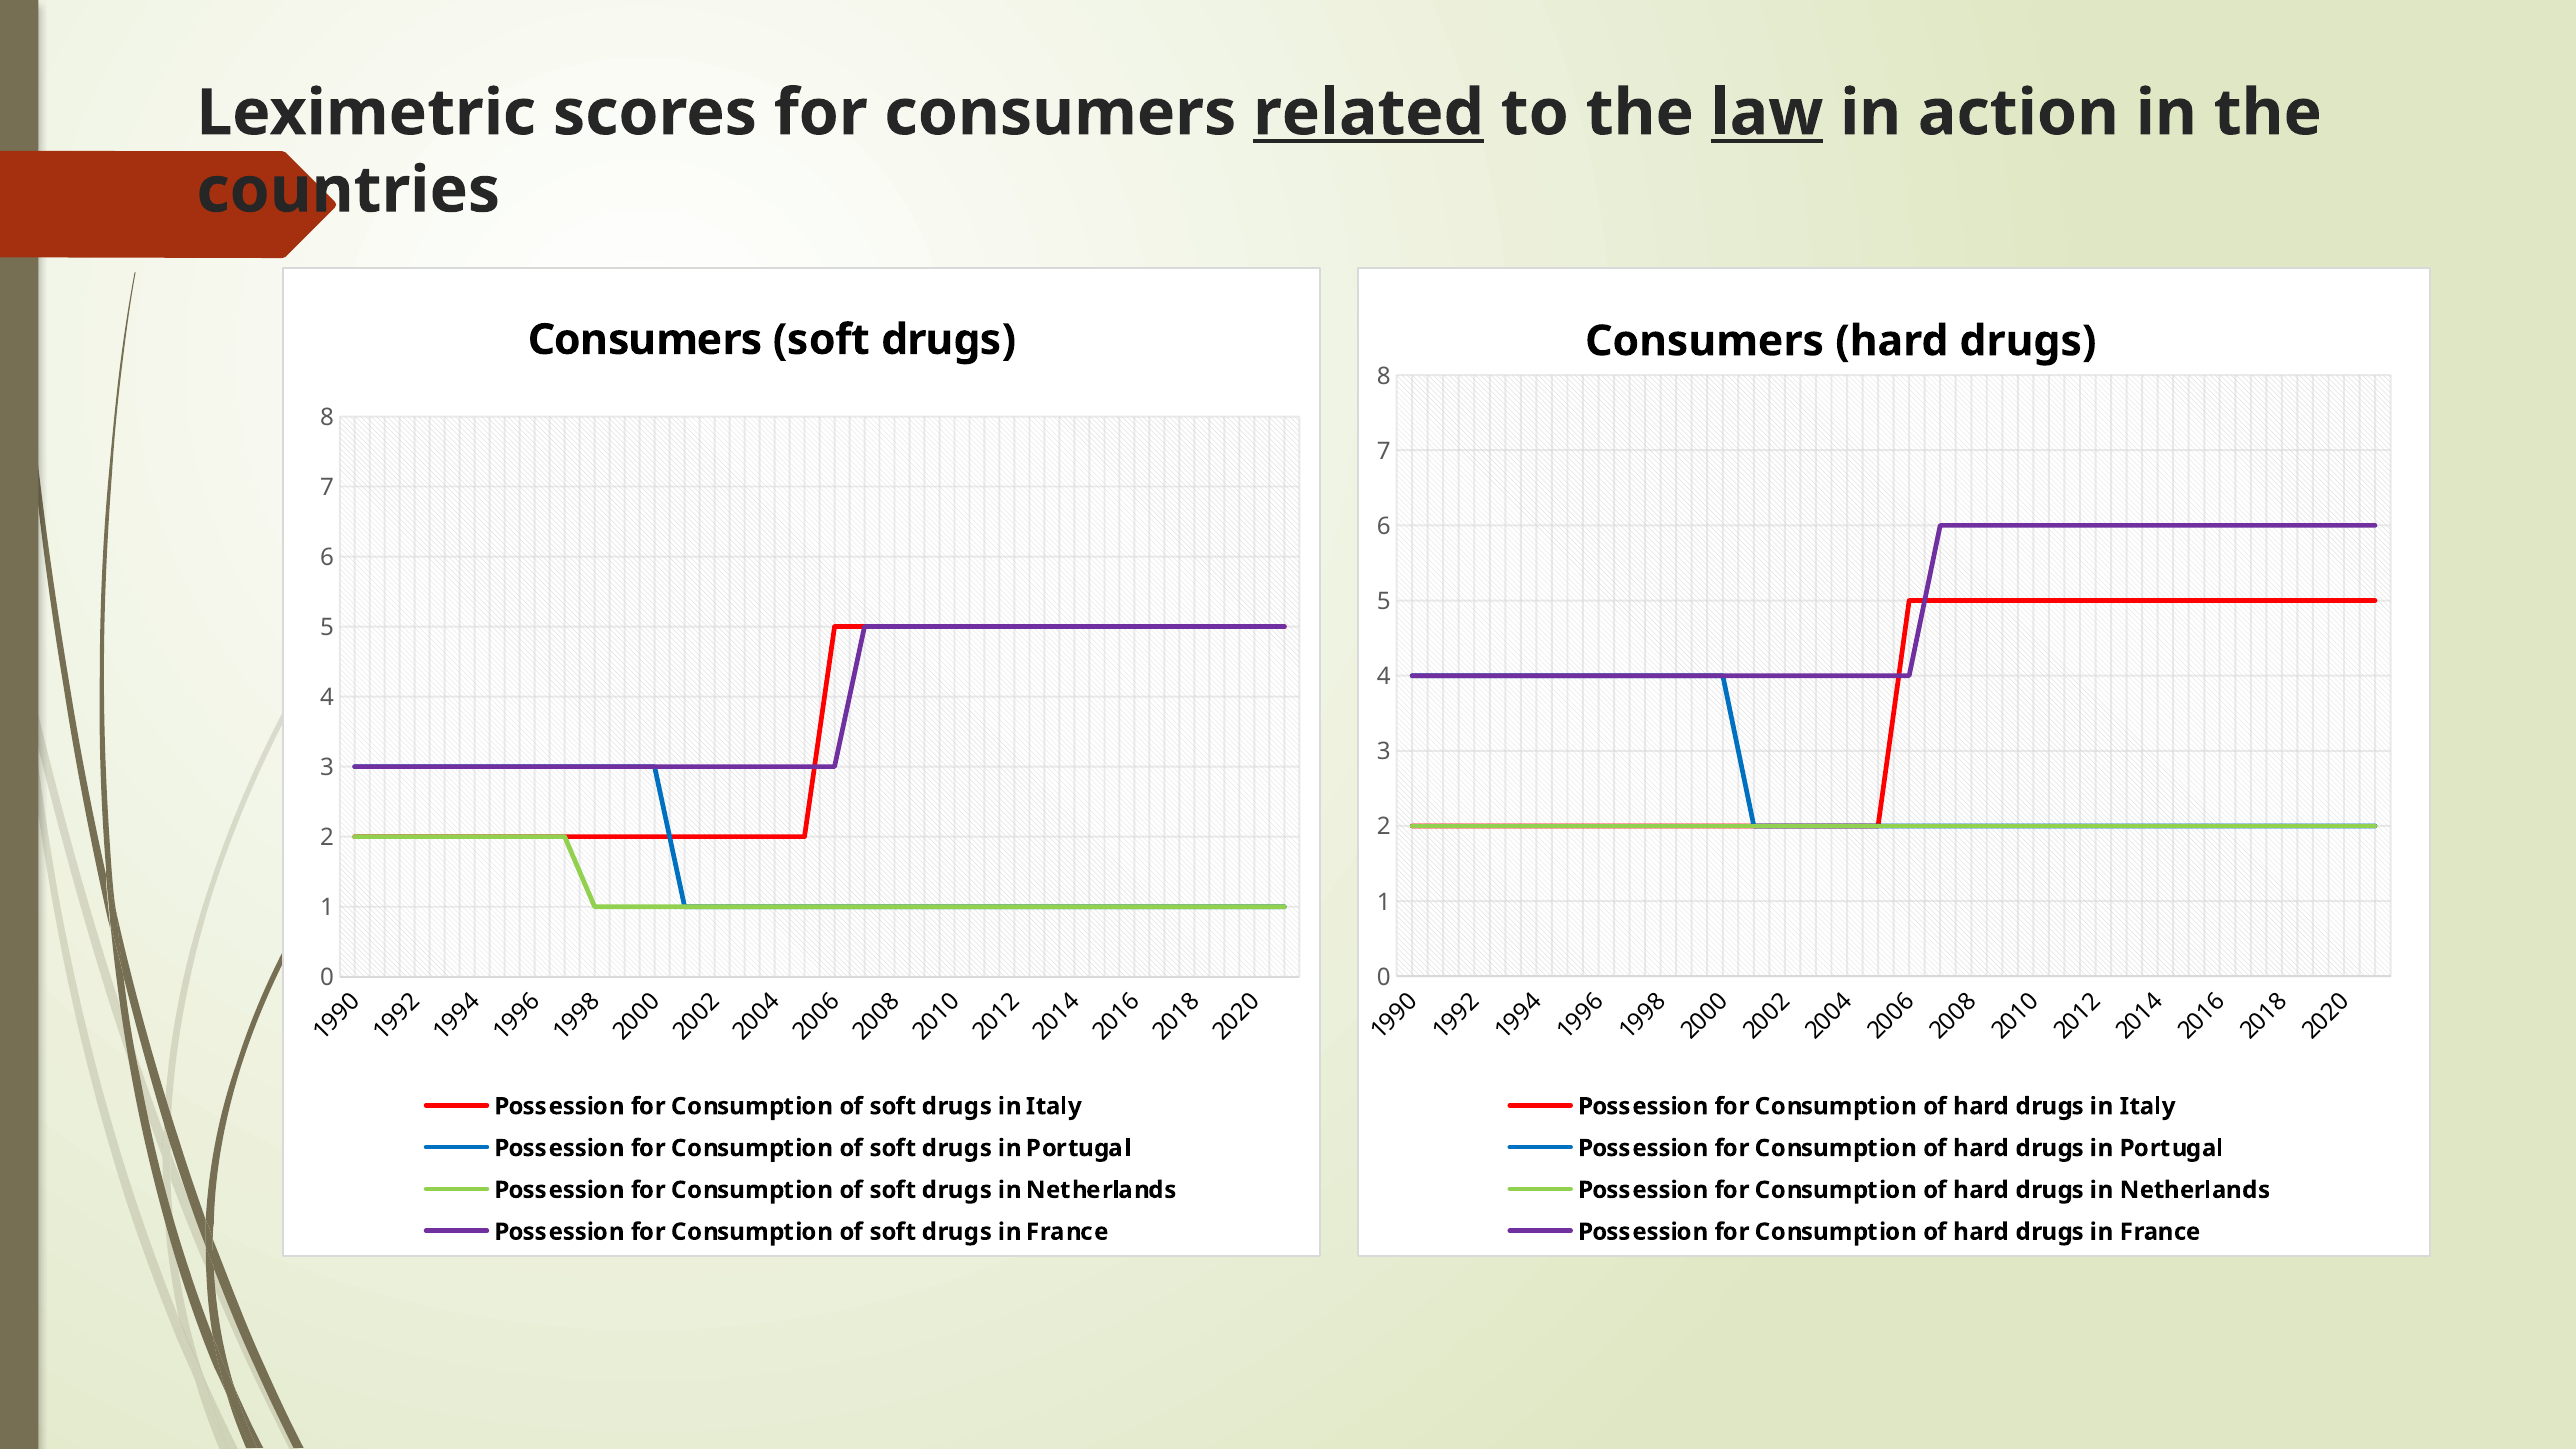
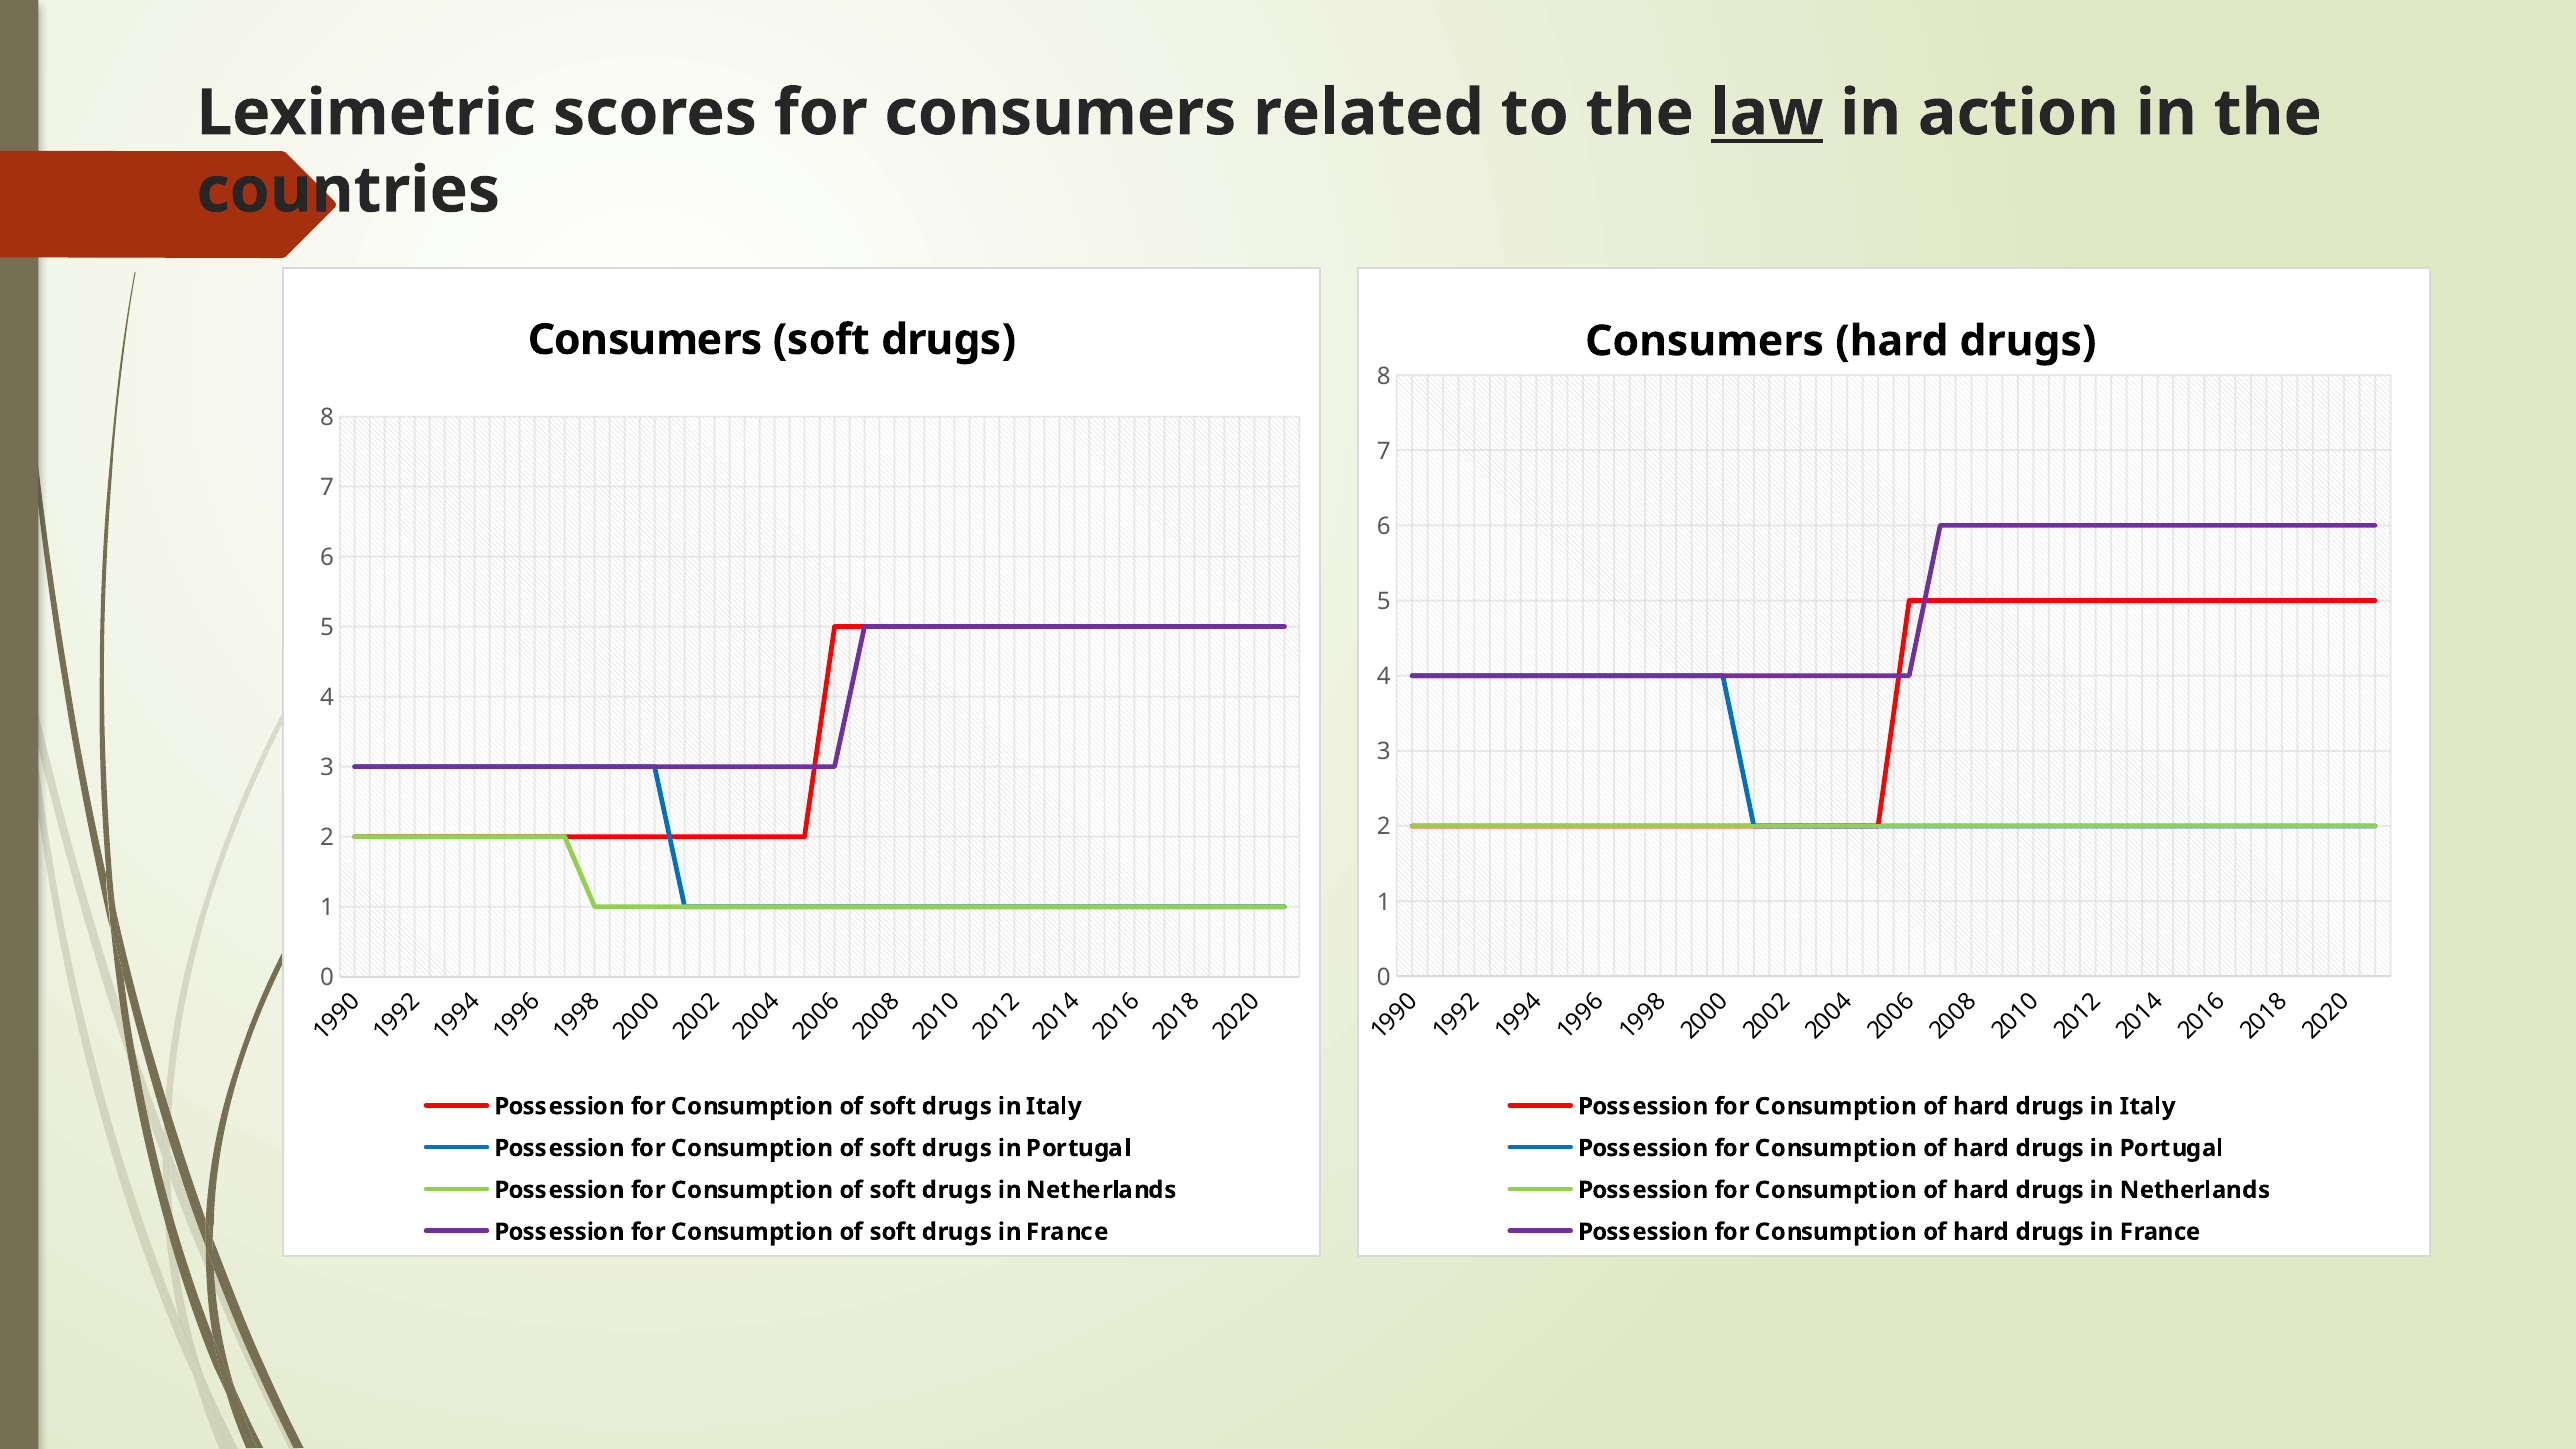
related underline: present -> none
